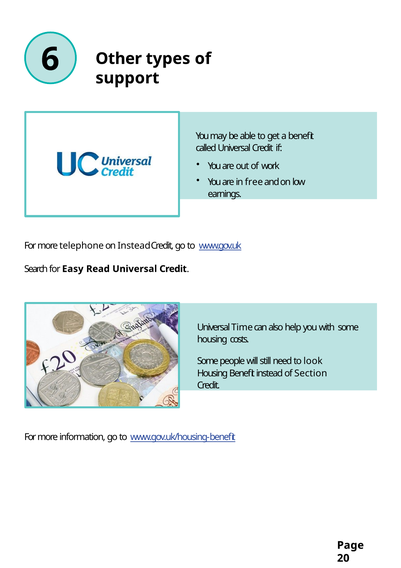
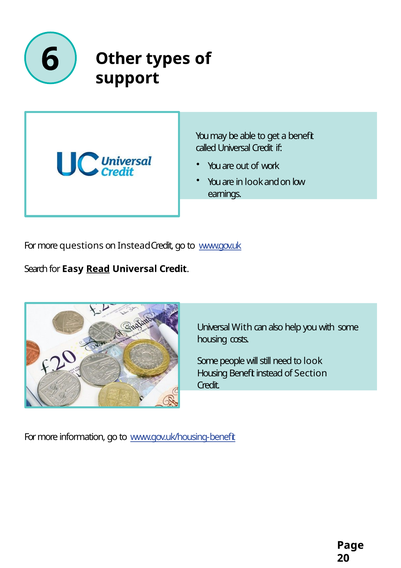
in free: free -> look
telephone: telephone -> questions
Read underline: none -> present
Universal Time: Time -> With
